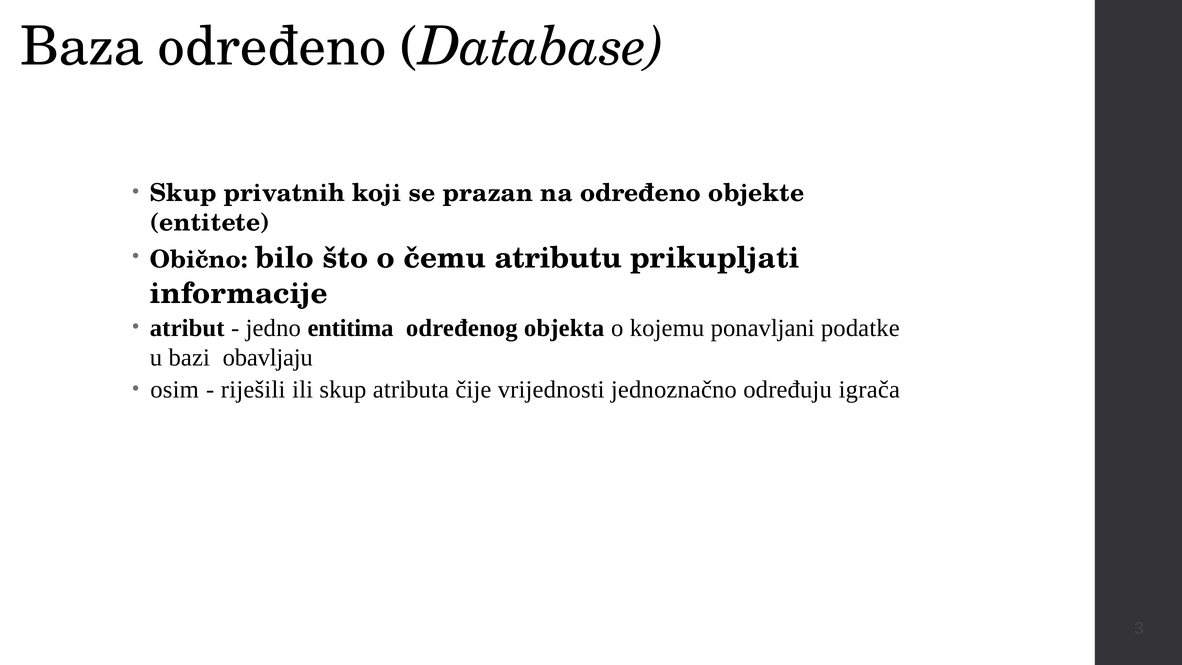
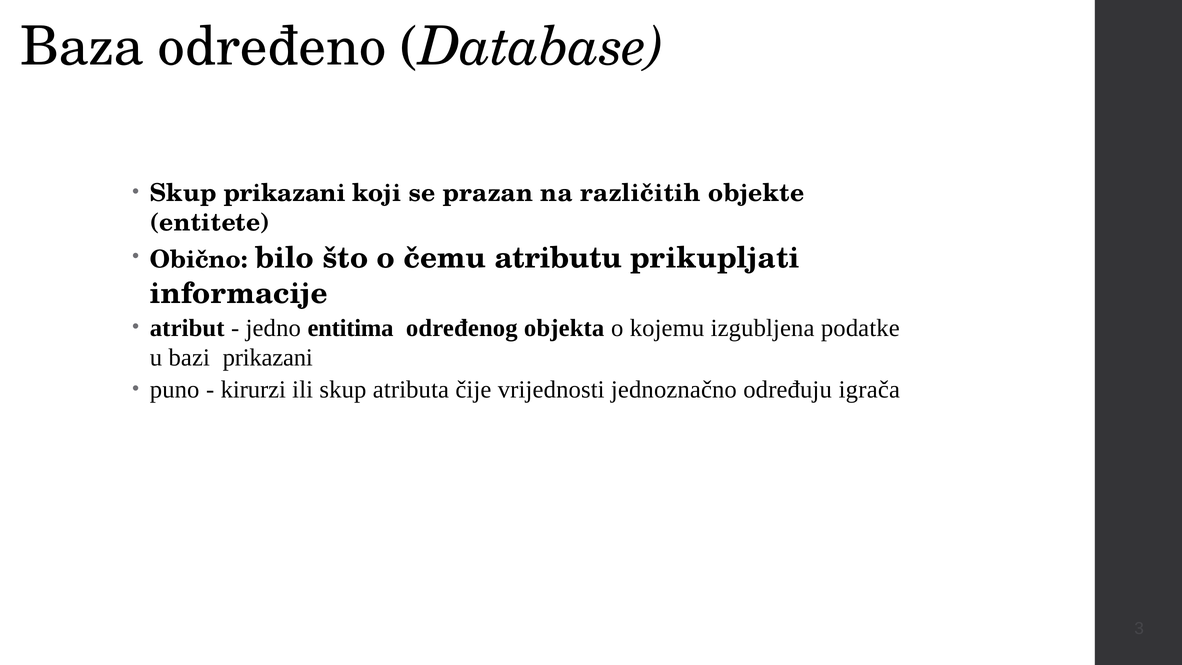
Skup privatnih: privatnih -> prikazani
na određeno: određeno -> različitih
ponavljani: ponavljani -> izgubljena
bazi obavljaju: obavljaju -> prikazani
osim: osim -> puno
riješili: riješili -> kirurzi
